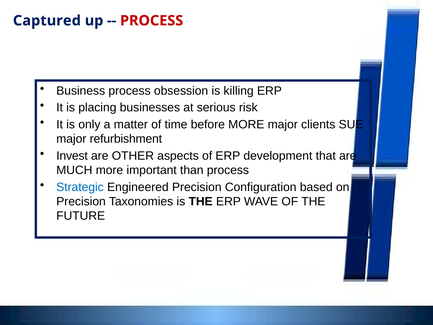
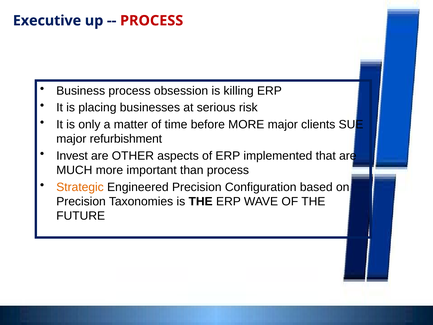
Captured: Captured -> Executive
development: development -> implemented
Strategic colour: blue -> orange
